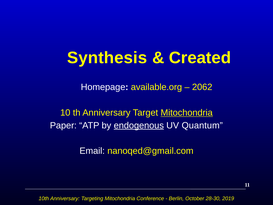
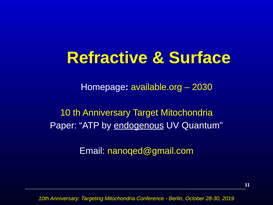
Synthesis: Synthesis -> Refractive
Created: Created -> Surface
2062: 2062 -> 2030
Mitochondria at (187, 113) underline: present -> none
